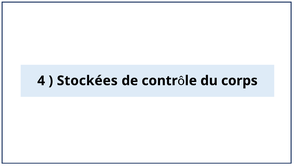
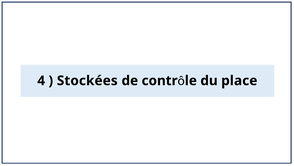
corps: corps -> place
